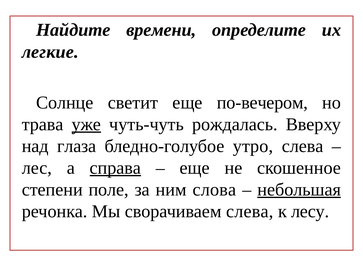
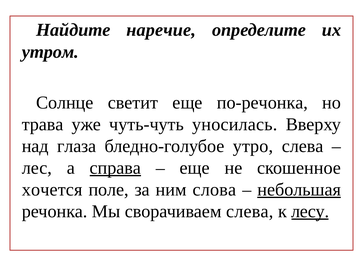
времени: времени -> наречие
легкие: легкие -> утром
по-вечером: по-вечером -> по-речонка
уже underline: present -> none
рождалась: рождалась -> уносилась
степени: степени -> хочется
лесу underline: none -> present
